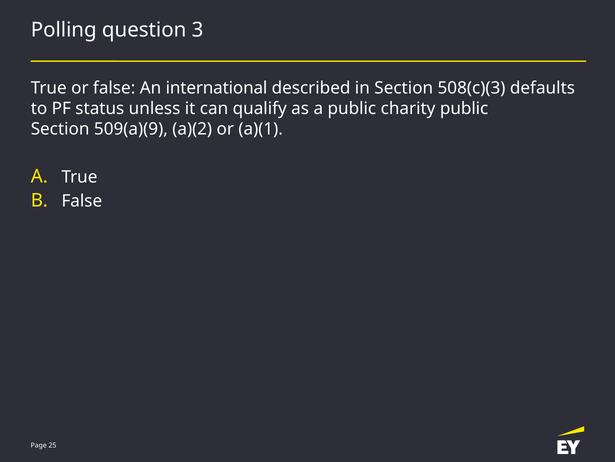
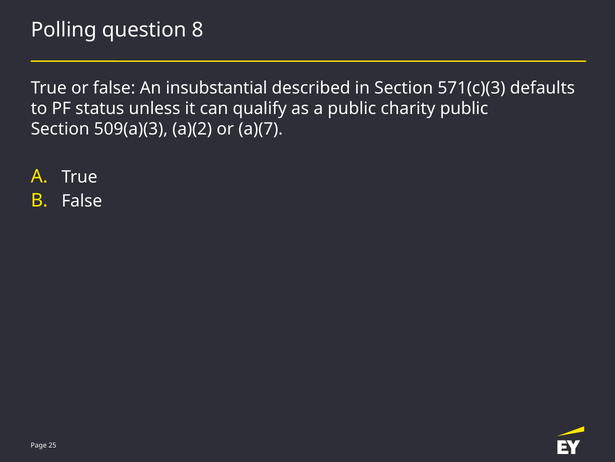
3: 3 -> 8
international: international -> insubstantial
508(c)(3: 508(c)(3 -> 571(c)(3
509(a)(9: 509(a)(9 -> 509(a)(3
a)(1: a)(1 -> a)(7
